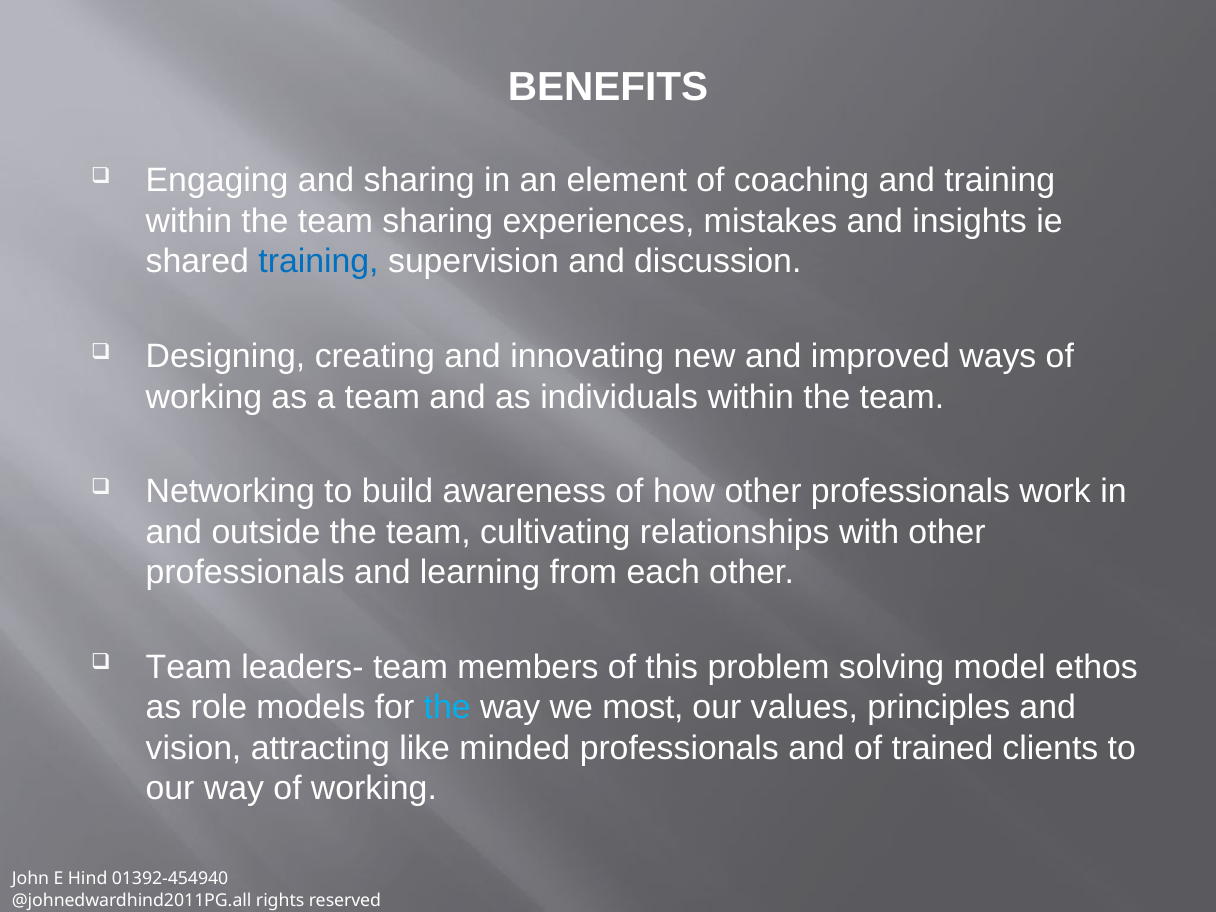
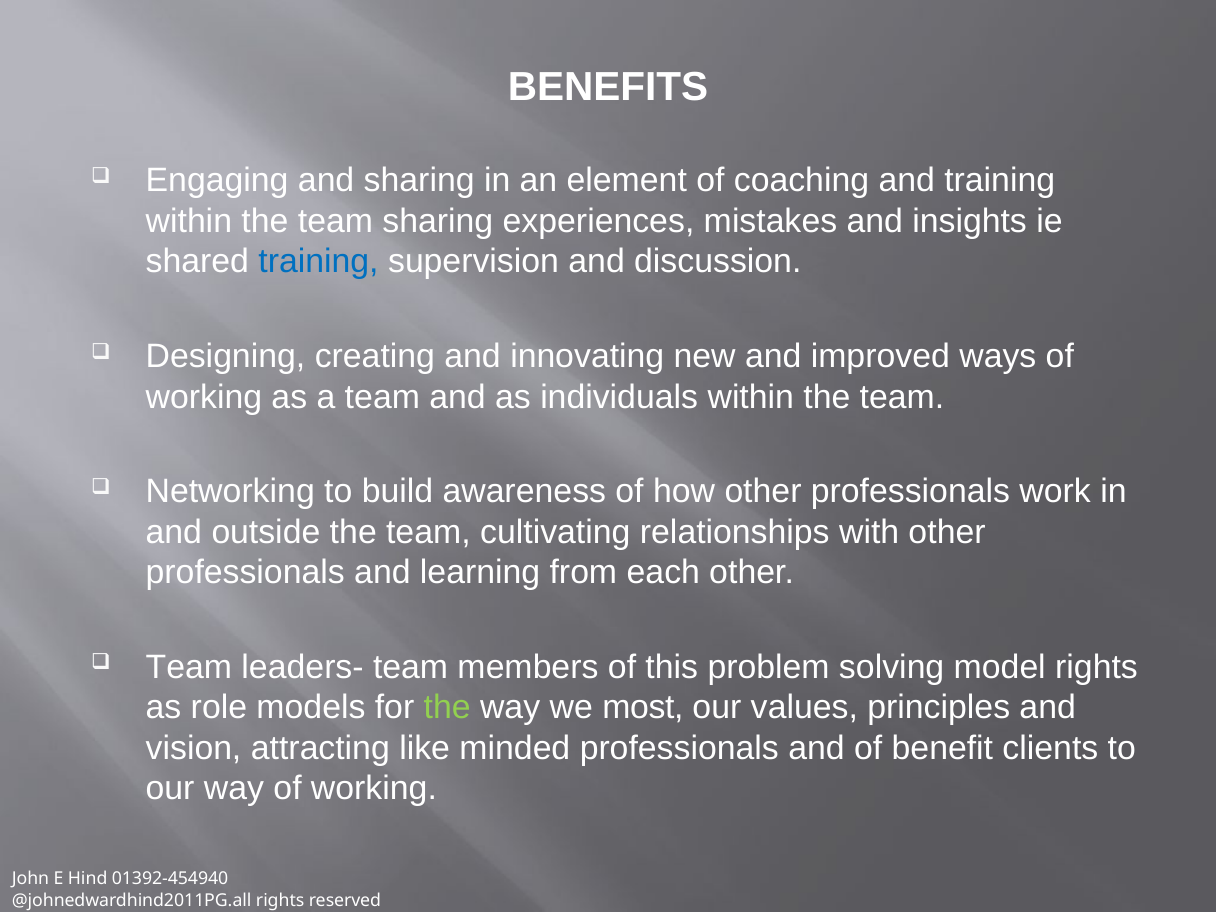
model ethos: ethos -> rights
the at (447, 708) colour: light blue -> light green
trained: trained -> benefit
